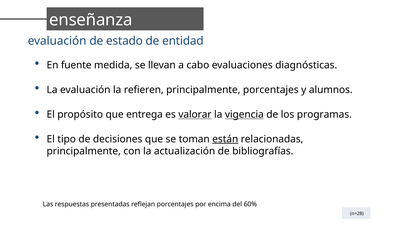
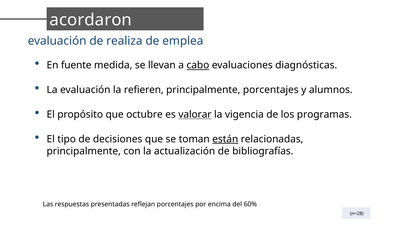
enseñanza: enseñanza -> acordaron
estado: estado -> realiza
entidad: entidad -> emplea
cabo underline: none -> present
entrega: entrega -> octubre
vigencia underline: present -> none
